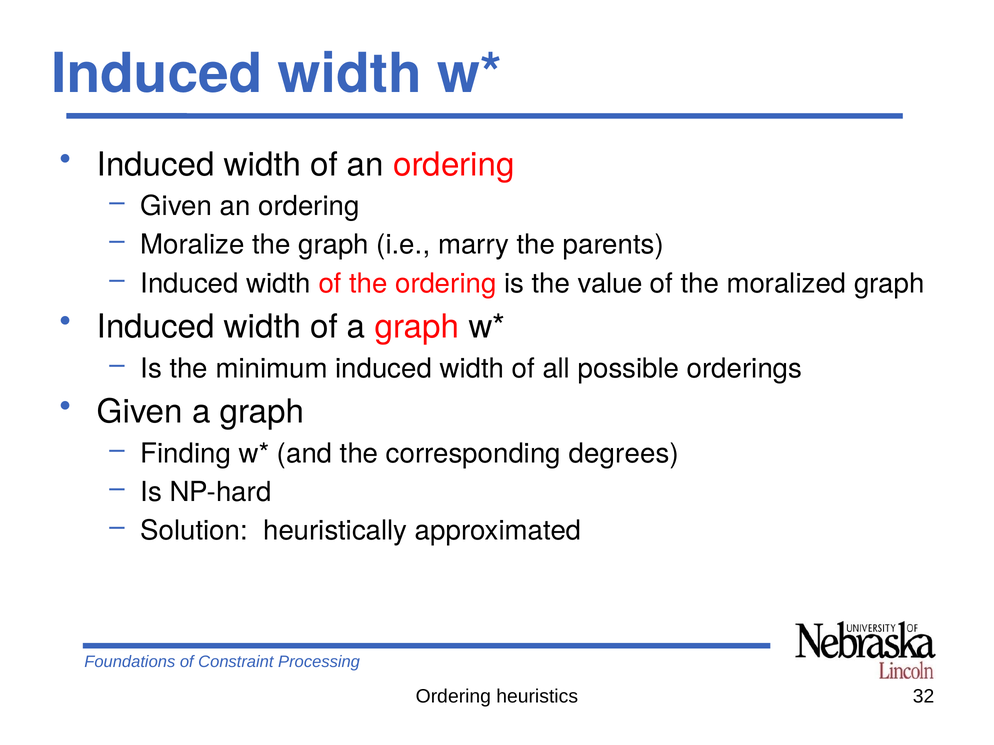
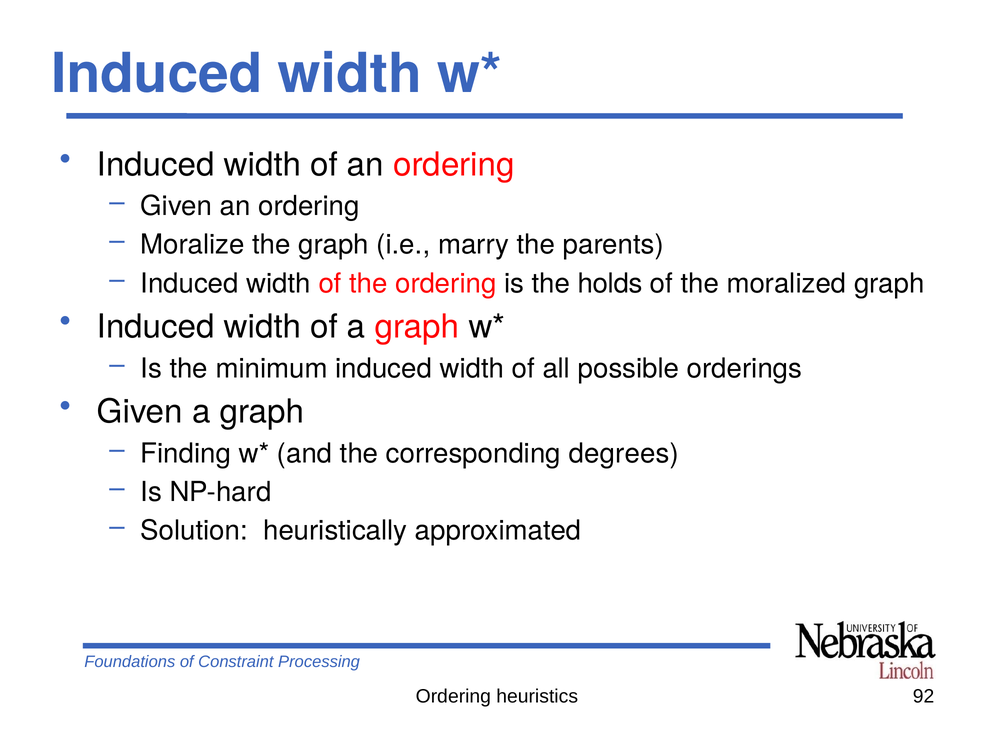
value: value -> holds
32: 32 -> 92
